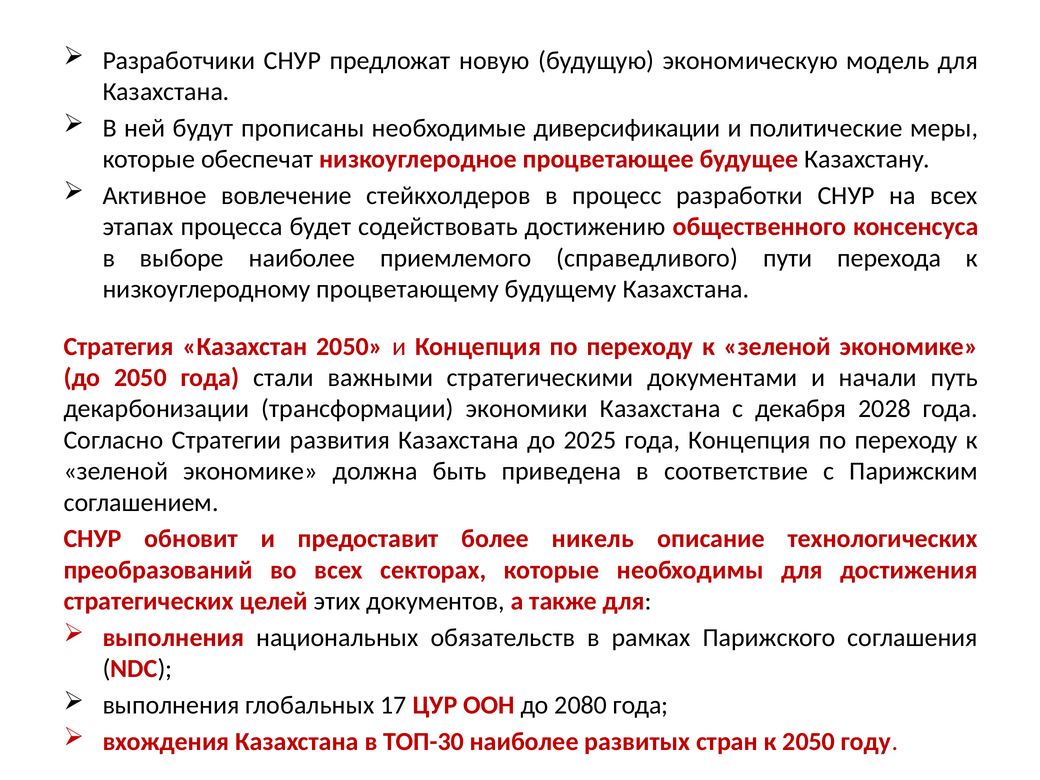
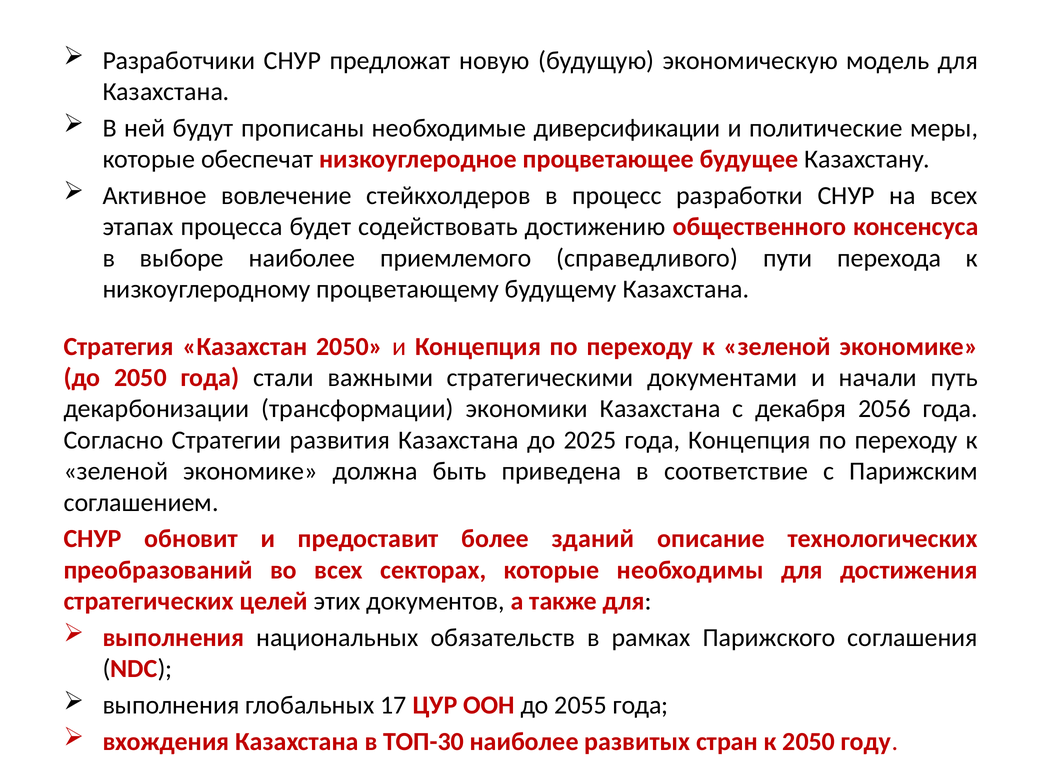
2028: 2028 -> 2056
никель: никель -> зданий
2080: 2080 -> 2055
